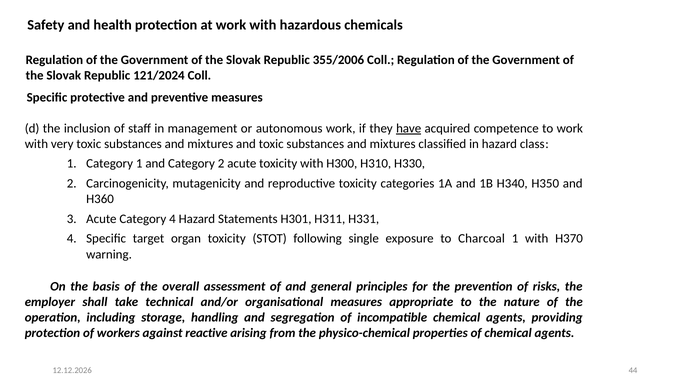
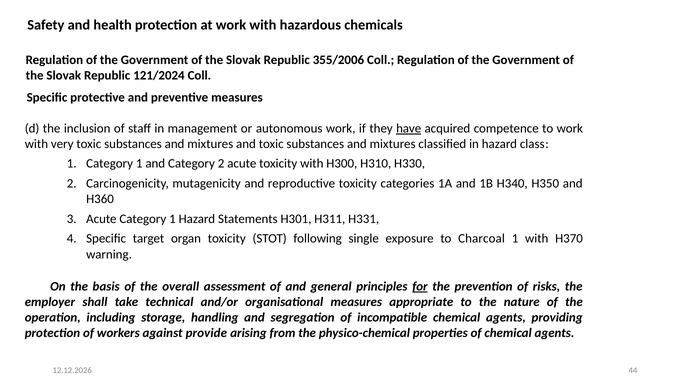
Acute Category 4: 4 -> 1
for underline: none -> present
reactive: reactive -> provide
